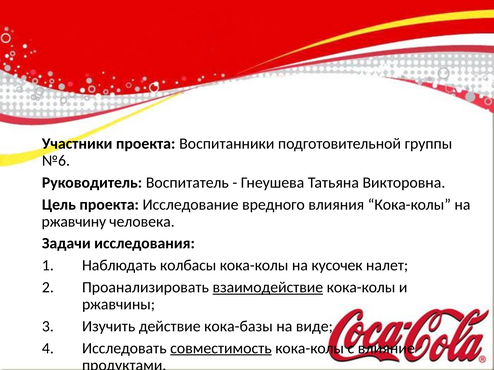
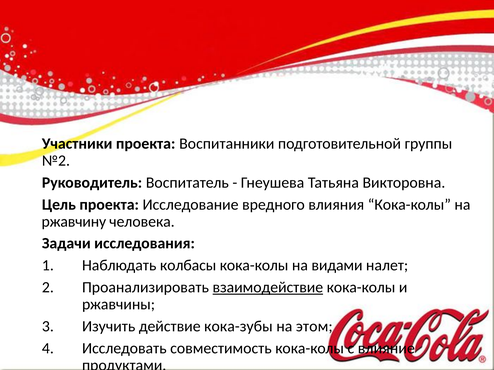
№6: №6 -> №2
кусочек: кусочек -> видами
кока-базы: кока-базы -> кока-зубы
виде: виде -> этом
совместимость underline: present -> none
